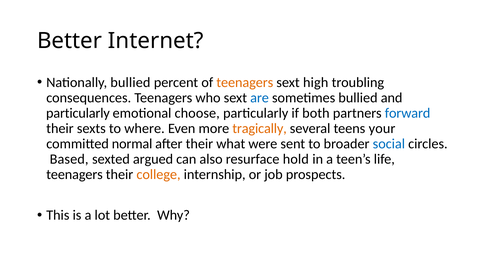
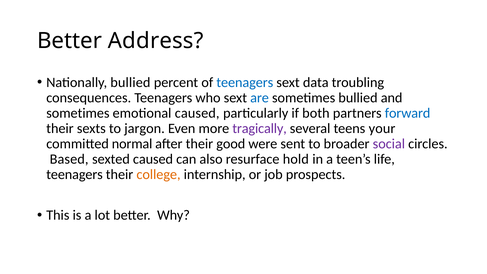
Internet: Internet -> Address
teenagers at (245, 82) colour: orange -> blue
high: high -> data
particularly at (78, 113): particularly -> sometimes
emotional choose: choose -> caused
where: where -> jargon
tragically colour: orange -> purple
what: what -> good
social colour: blue -> purple
sexted argued: argued -> caused
